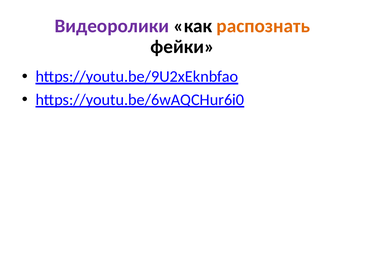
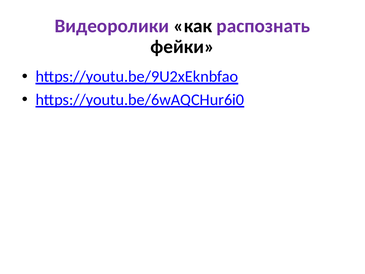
распознать colour: orange -> purple
